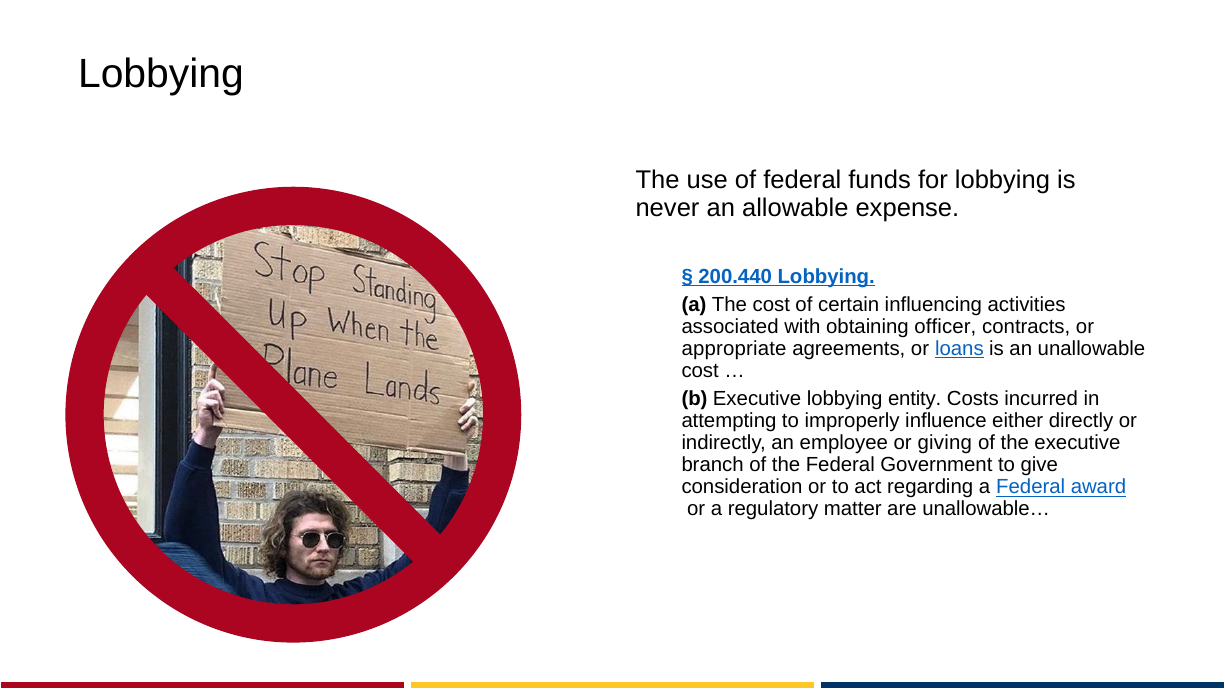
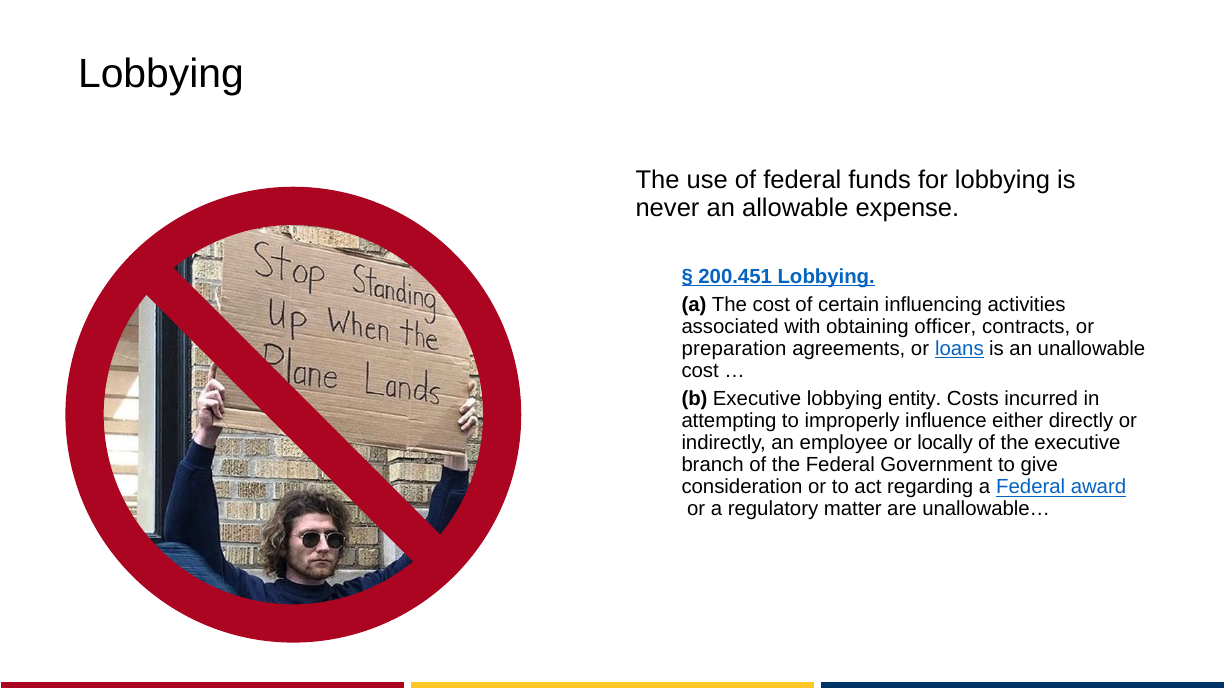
200.440: 200.440 -> 200.451
appropriate: appropriate -> preparation
giving: giving -> locally
